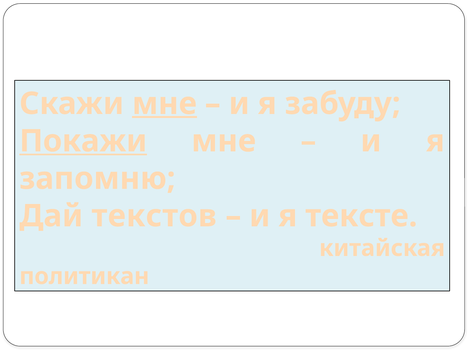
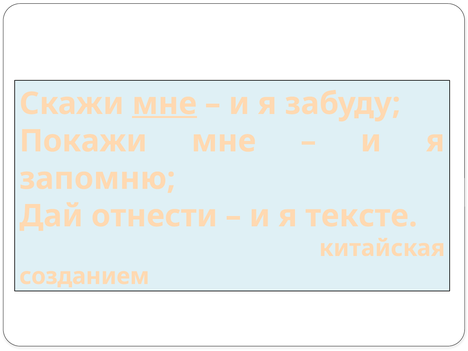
Покажи underline: present -> none
текстов: текстов -> отнести
политикан: политикан -> созданием
